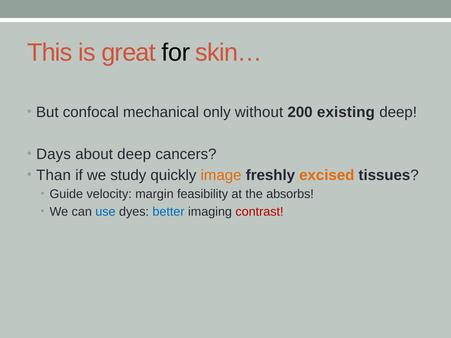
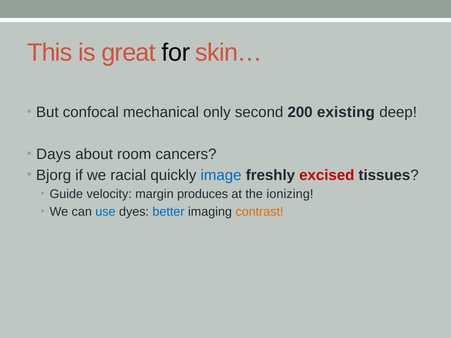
without: without -> second
about deep: deep -> room
Than: Than -> Bjorg
study: study -> racial
image colour: orange -> blue
excised colour: orange -> red
feasibility: feasibility -> produces
absorbs: absorbs -> ionizing
contrast colour: red -> orange
